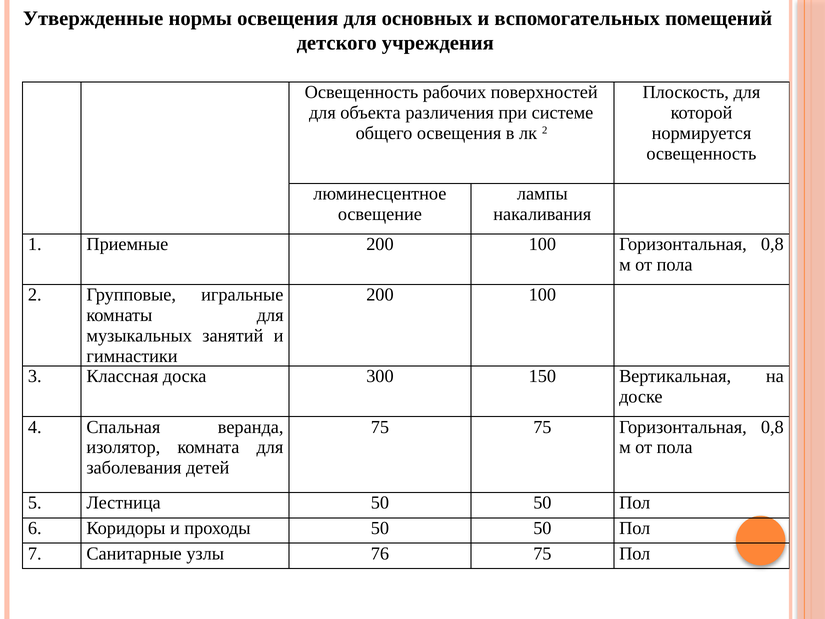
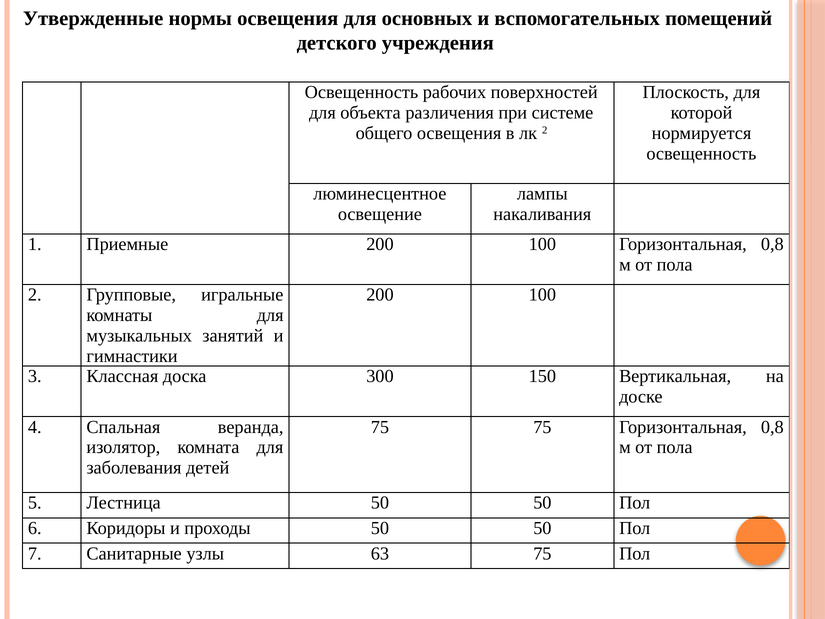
76: 76 -> 63
